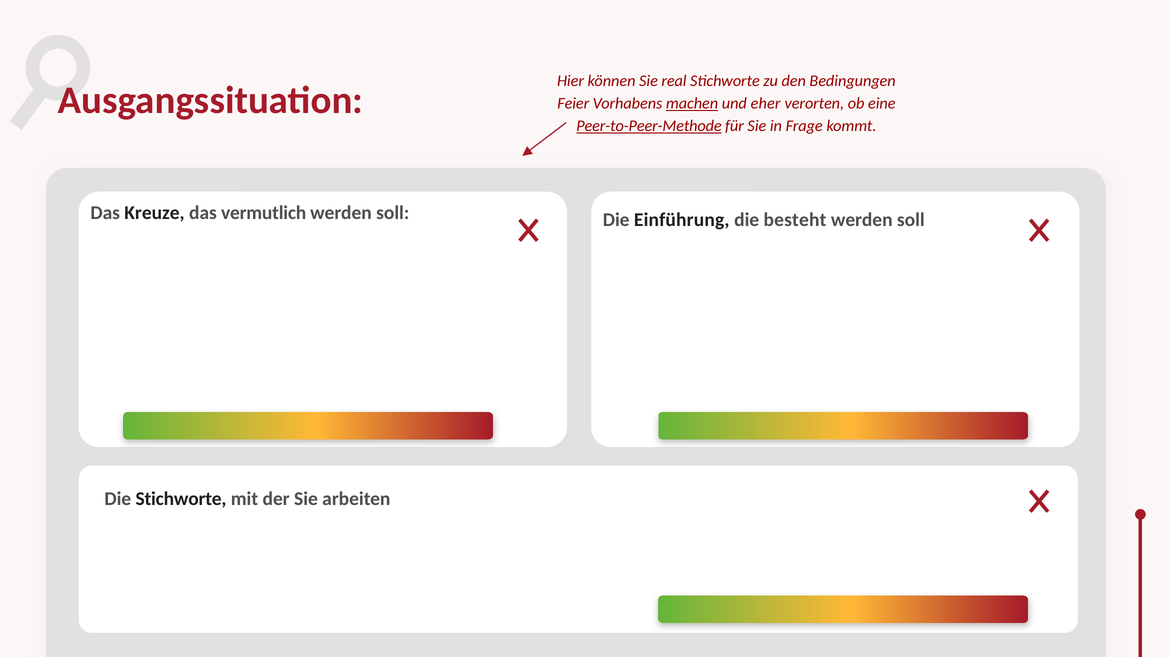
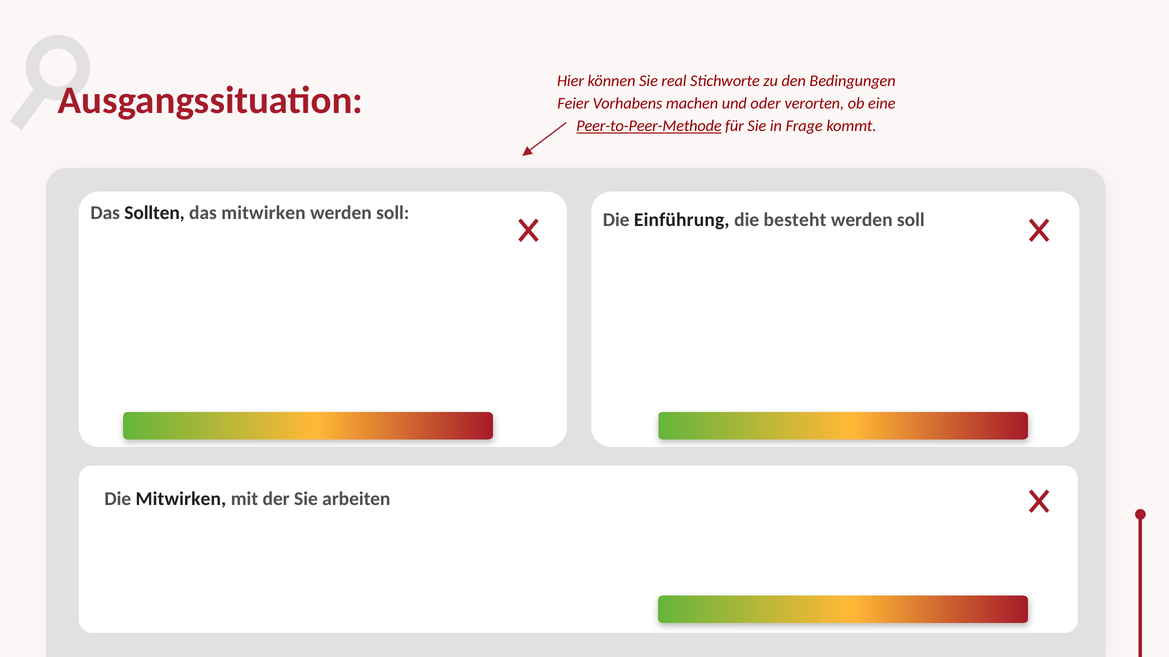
machen underline: present -> none
eher: eher -> oder
Kreuze: Kreuze -> Sollten
das vermutlich: vermutlich -> mitwirken
Die Stichworte: Stichworte -> Mitwirken
